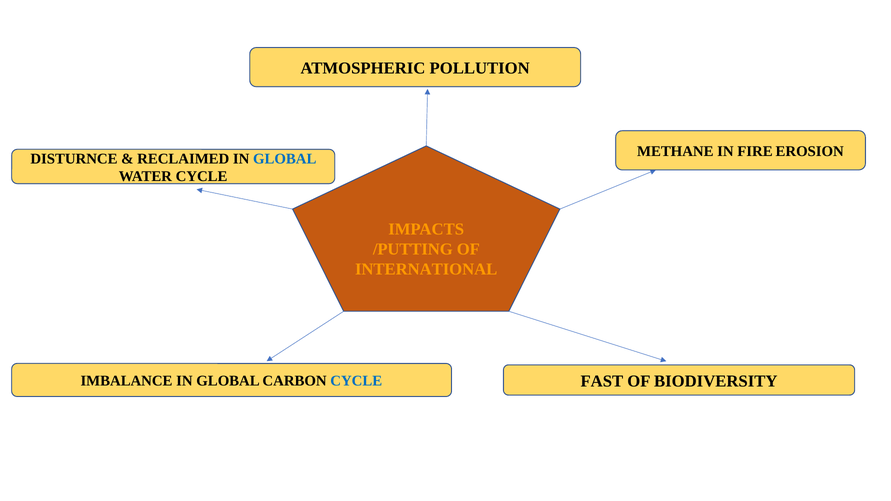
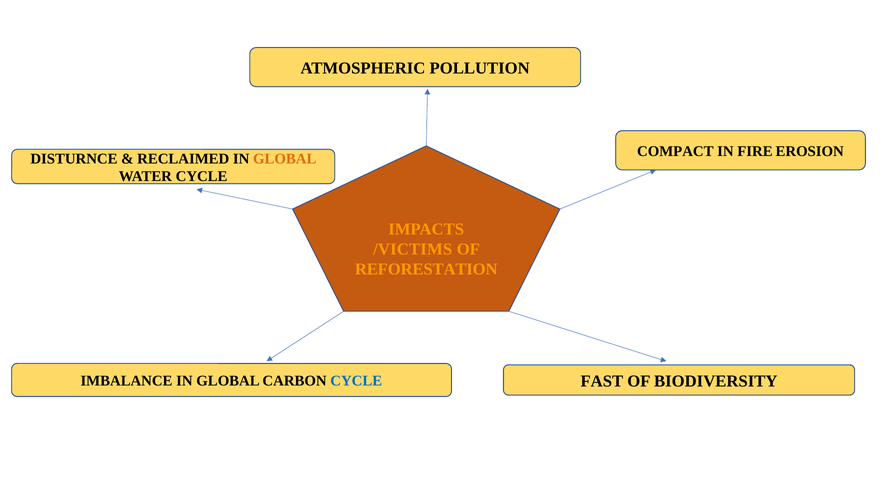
METHANE: METHANE -> COMPACT
GLOBAL at (285, 159) colour: blue -> orange
/PUTTING: /PUTTING -> /VICTIMS
INTERNATIONAL: INTERNATIONAL -> REFORESTATION
